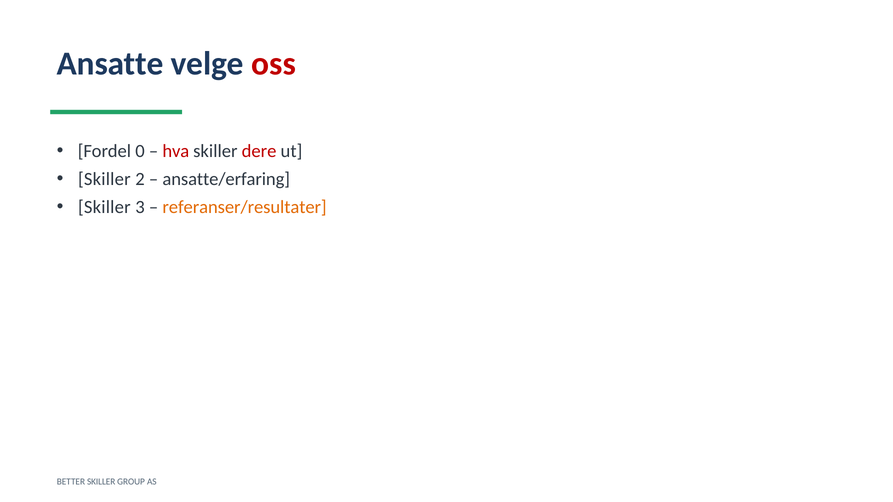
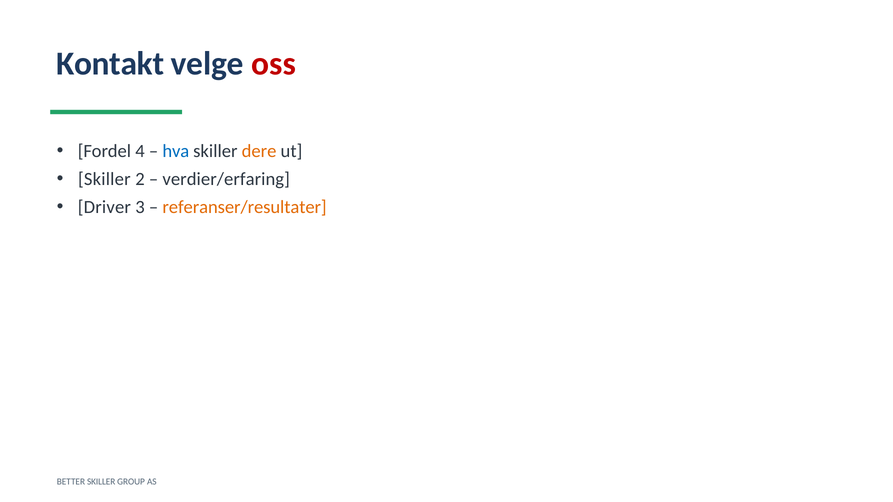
Ansatte: Ansatte -> Kontakt
0: 0 -> 4
hva colour: red -> blue
dere colour: red -> orange
ansatte/erfaring: ansatte/erfaring -> verdier/erfaring
Skiller at (104, 207): Skiller -> Driver
